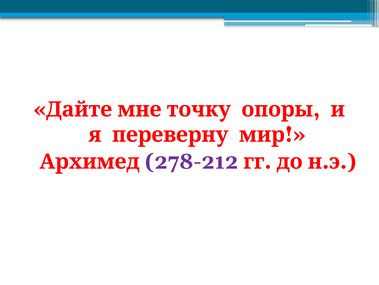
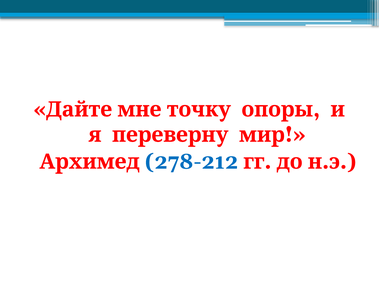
278-212 colour: purple -> blue
